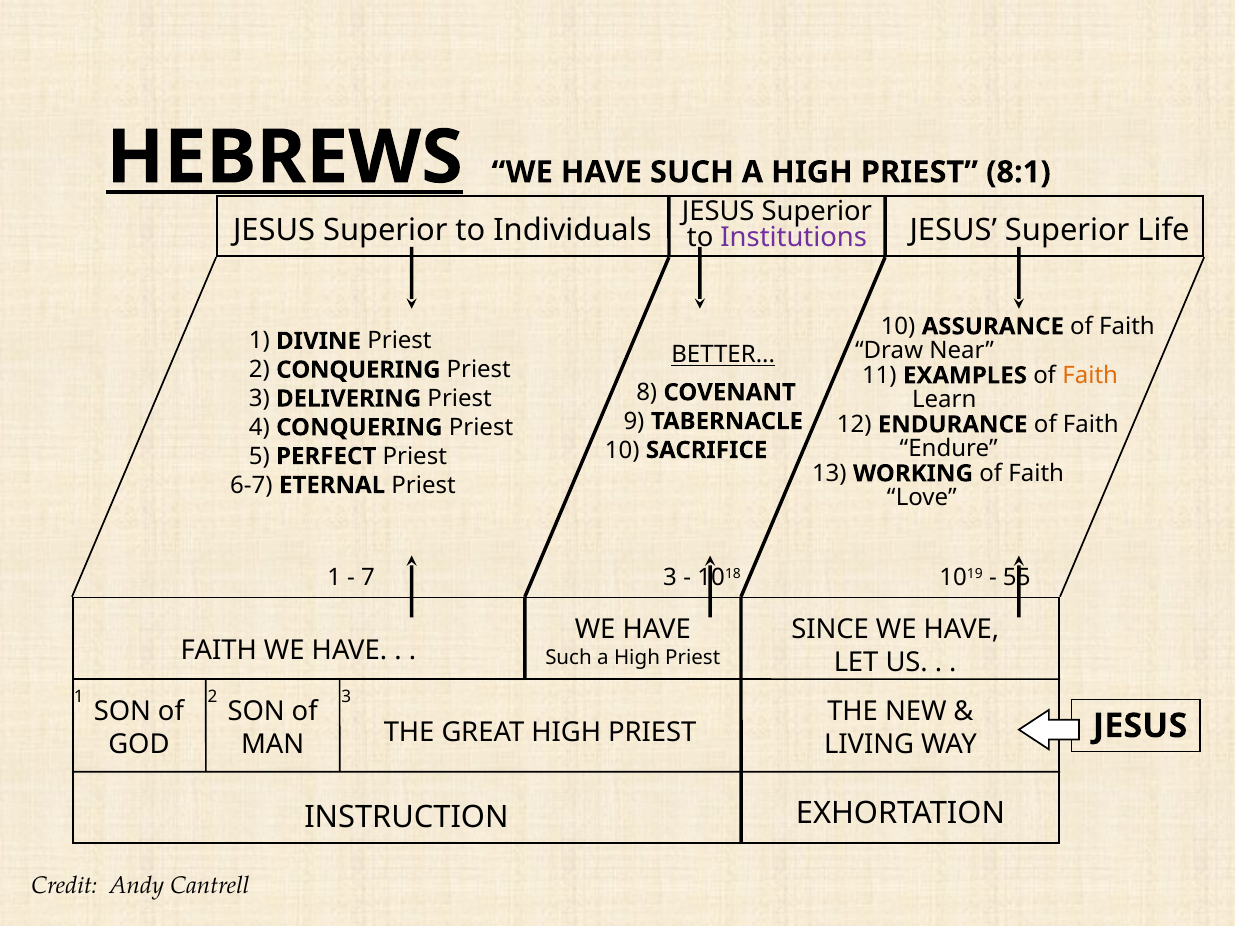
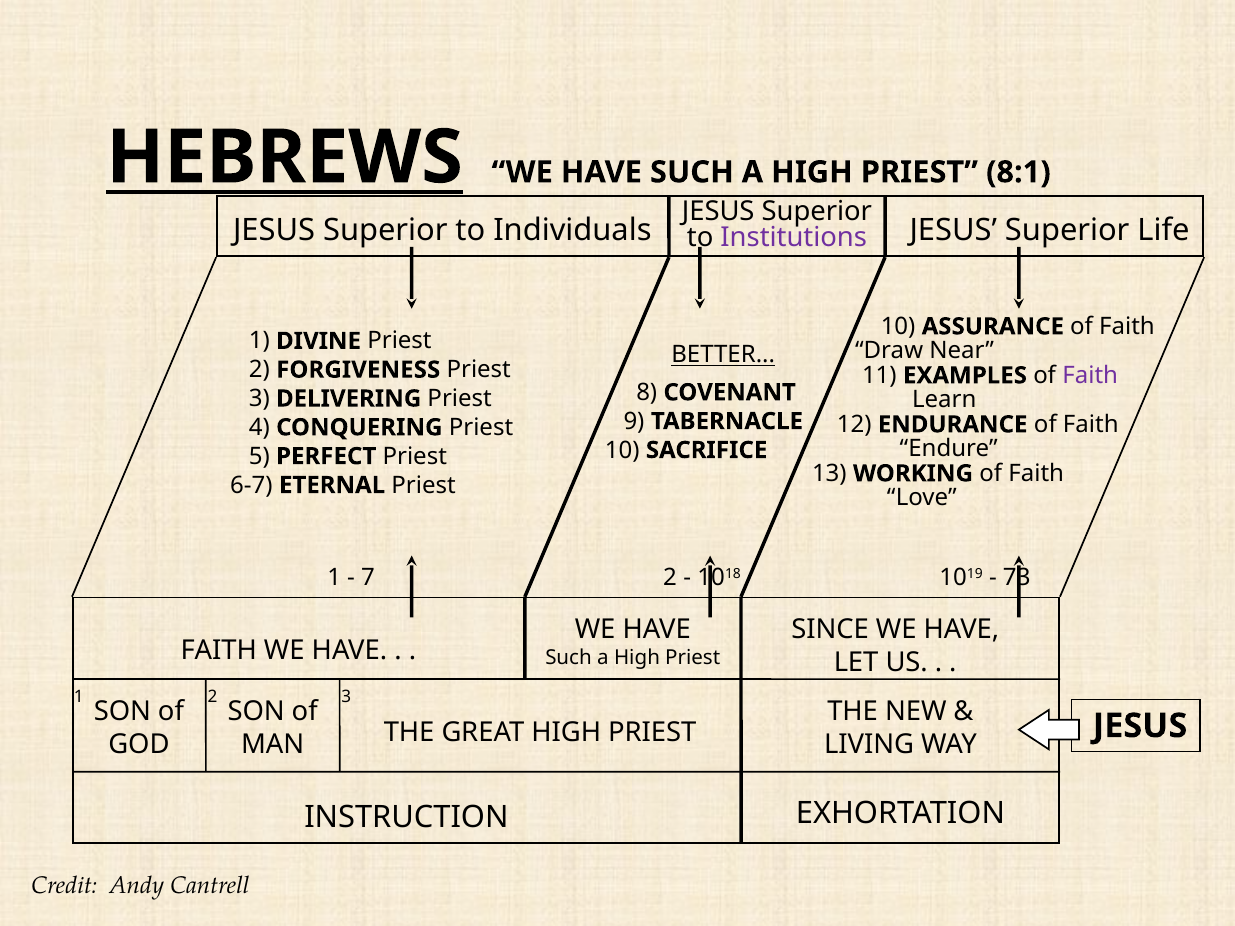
2 CONQUERING: CONQUERING -> FORGIVENESS
Faith at (1090, 376) colour: orange -> purple
7 3: 3 -> 2
55: 55 -> 73
